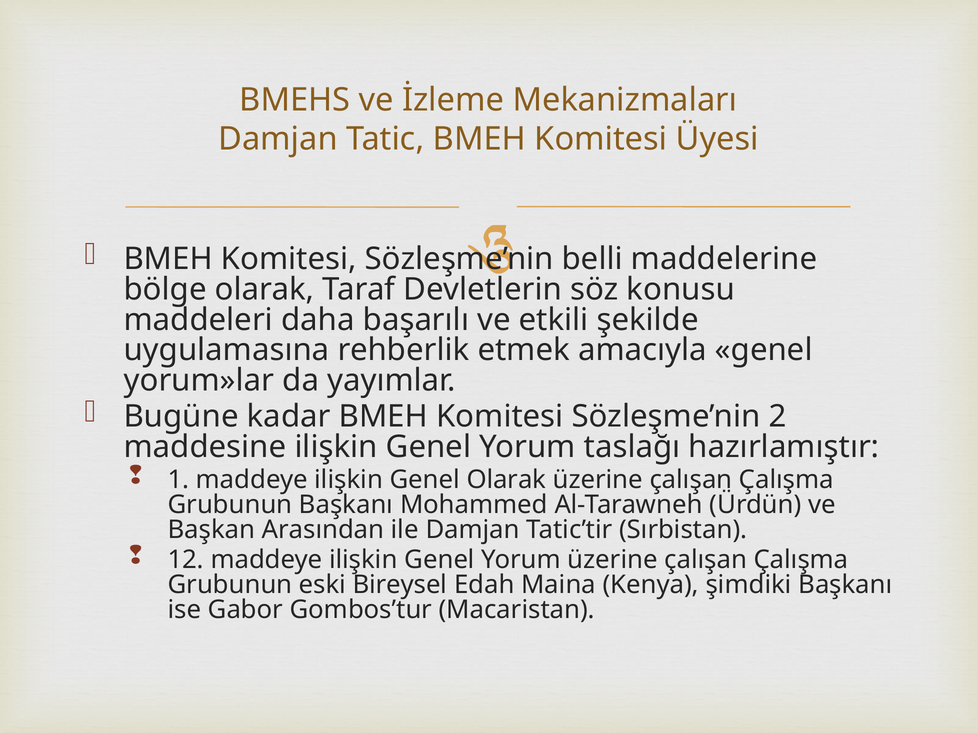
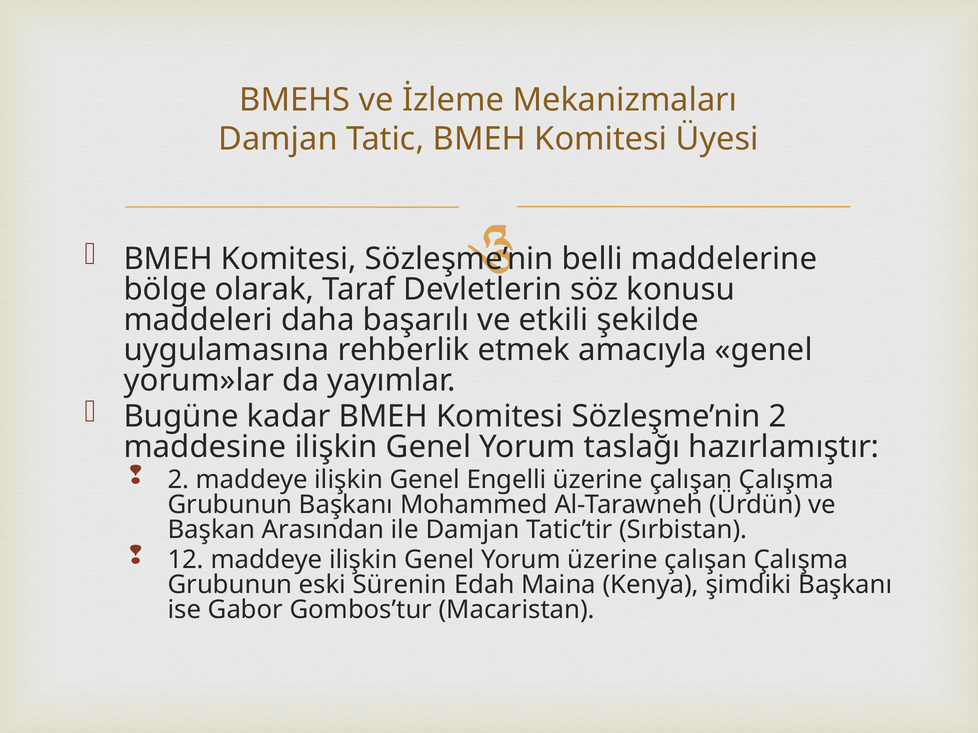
1 at (178, 480): 1 -> 2
Genel Olarak: Olarak -> Engelli
Bireysel: Bireysel -> Sürenin
